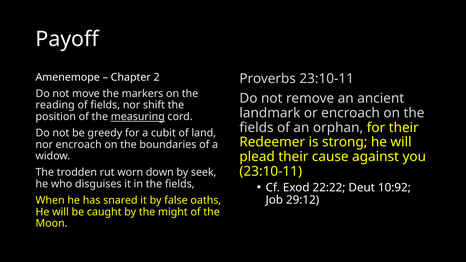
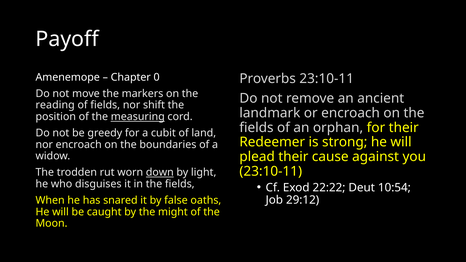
2: 2 -> 0
down underline: none -> present
seek: seek -> light
10:92: 10:92 -> 10:54
